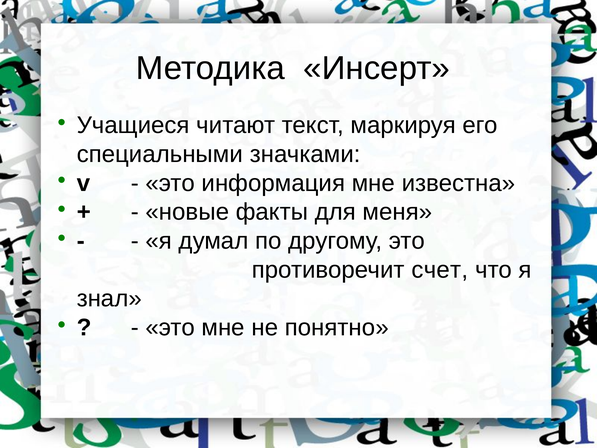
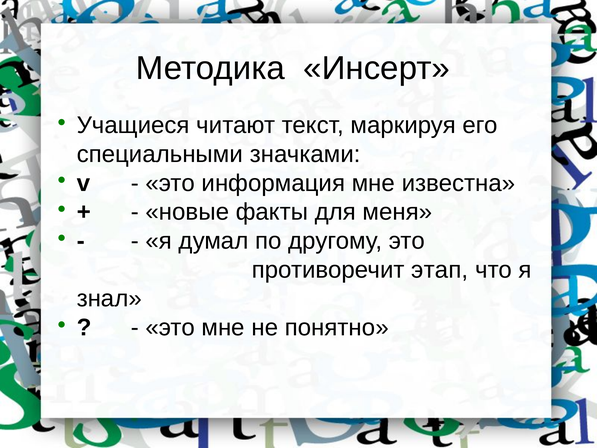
счет: счет -> этап
